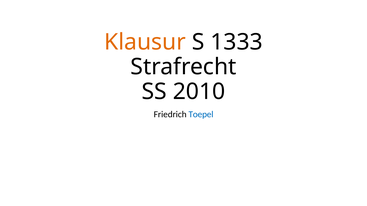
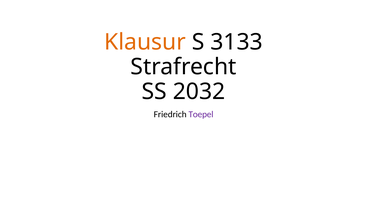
1333: 1333 -> 3133
2010: 2010 -> 2032
Toepel colour: blue -> purple
